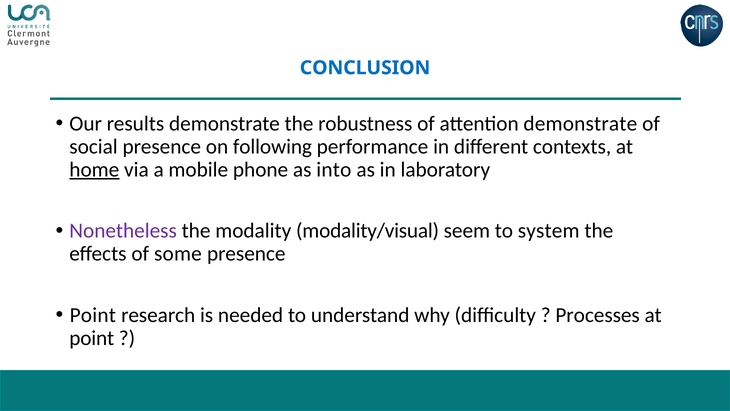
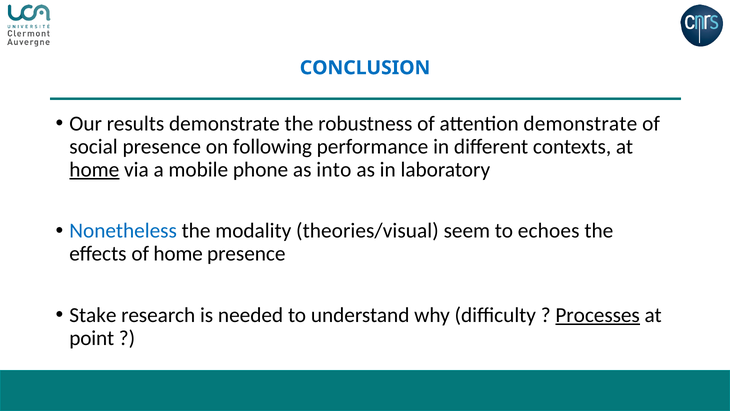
Nonetheless colour: purple -> blue
modality/visual: modality/visual -> theories/visual
system: system -> echoes
of some: some -> home
Point at (93, 315): Point -> Stake
Processes underline: none -> present
